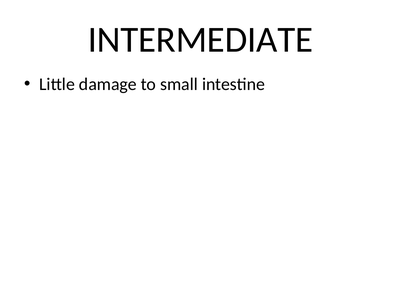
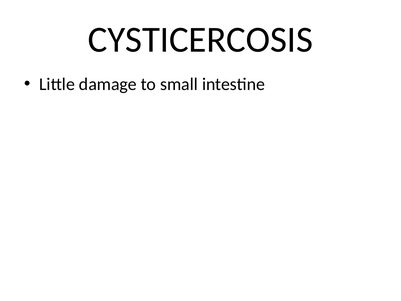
INTERMEDIATE: INTERMEDIATE -> CYSTICERCOSIS
